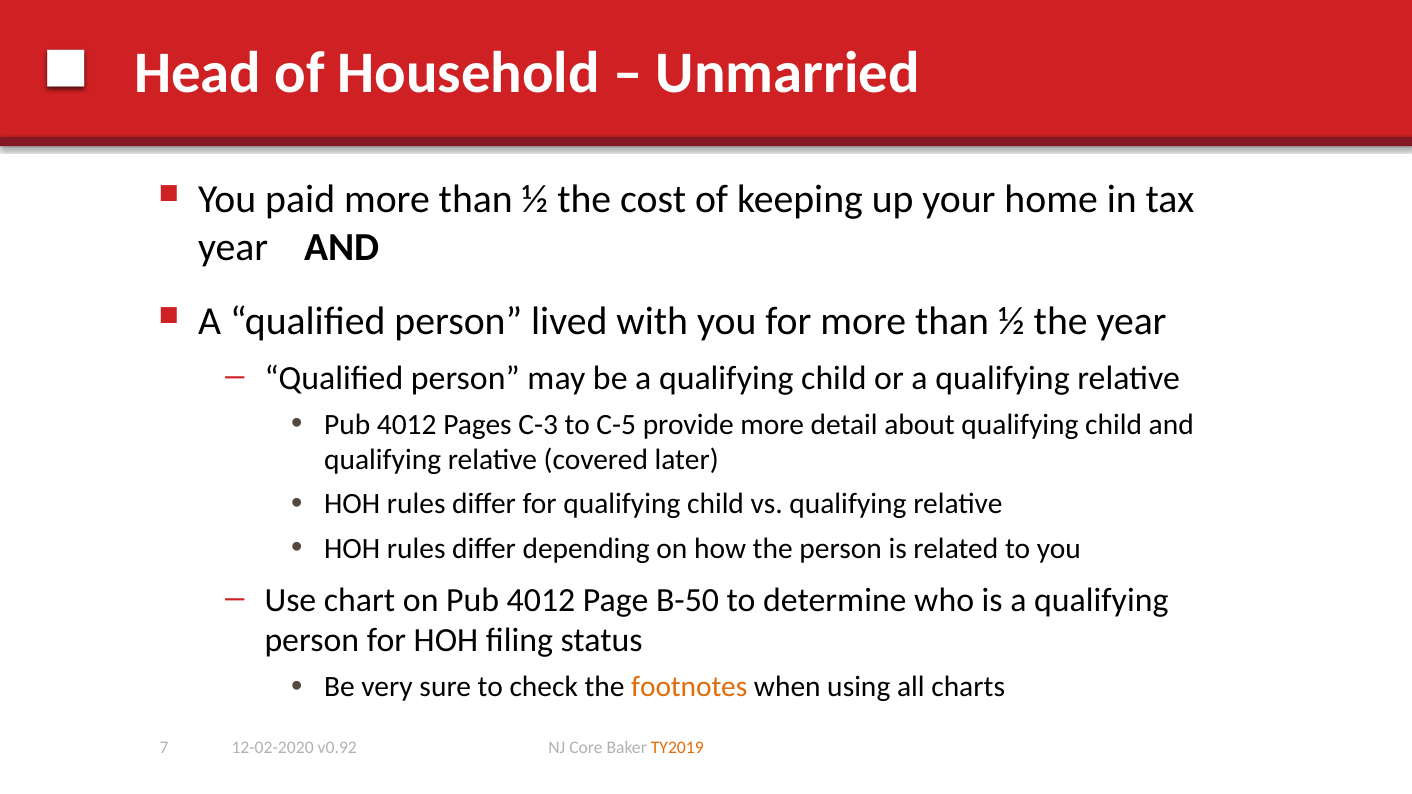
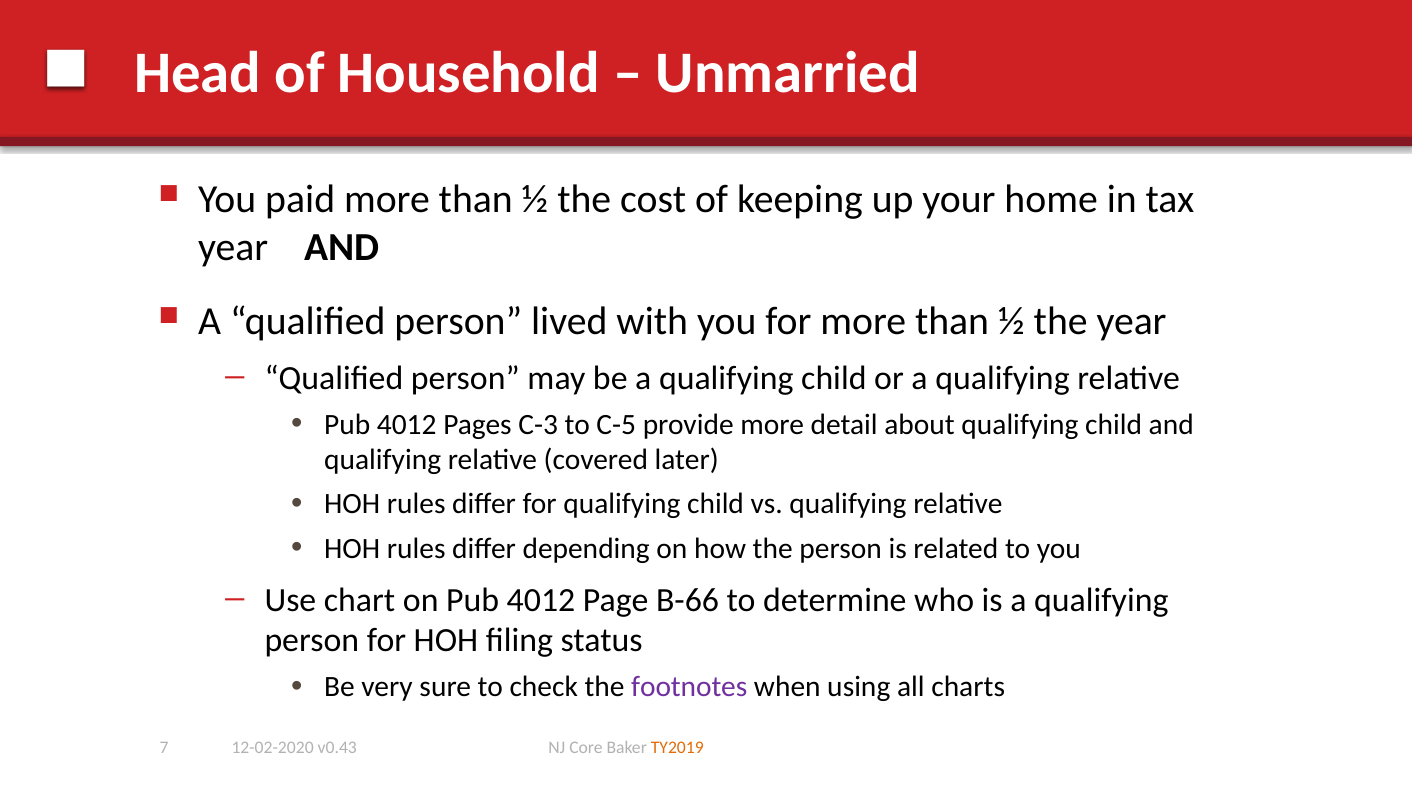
B-50: B-50 -> B-66
footnotes colour: orange -> purple
v0.92: v0.92 -> v0.43
